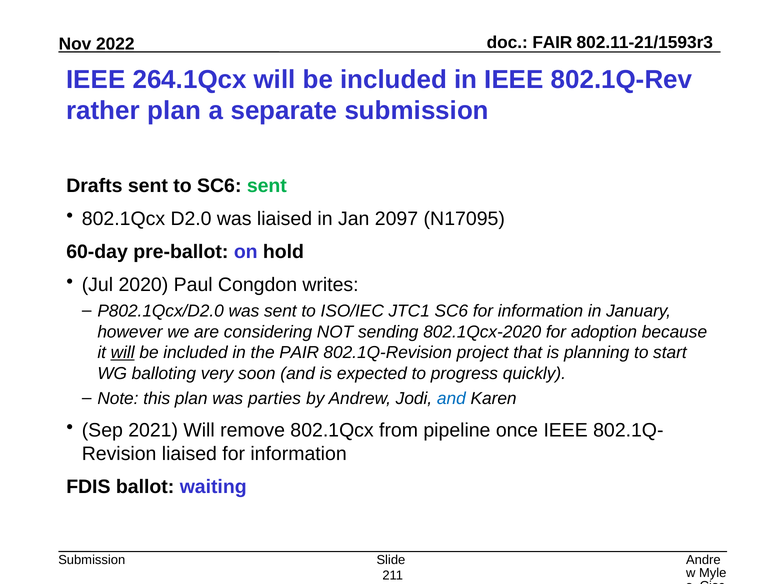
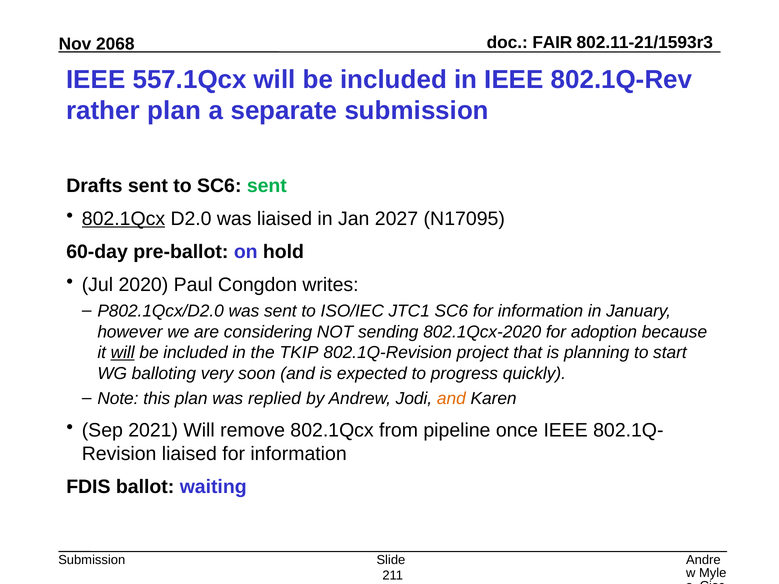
2022: 2022 -> 2068
264.1Qcx: 264.1Qcx -> 557.1Qcx
802.1Qcx at (123, 219) underline: none -> present
2097: 2097 -> 2027
PAIR: PAIR -> TKIP
parties: parties -> replied
and at (451, 399) colour: blue -> orange
